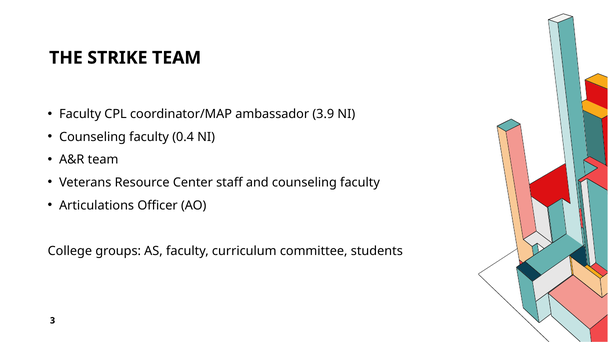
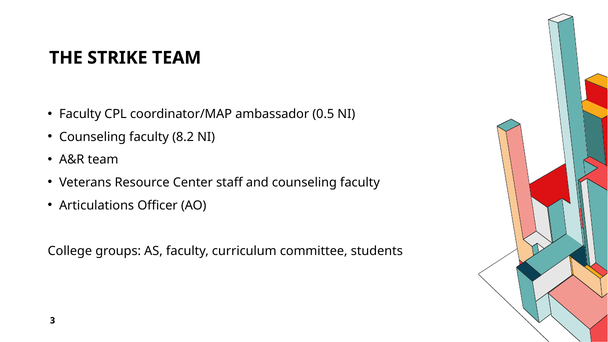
3.9: 3.9 -> 0.5
0.4: 0.4 -> 8.2
